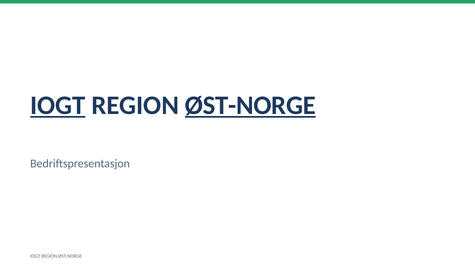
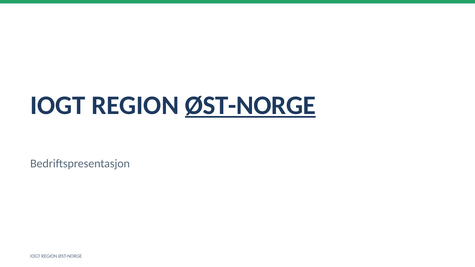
IOGT at (58, 105) underline: present -> none
